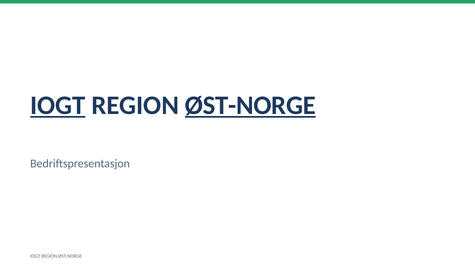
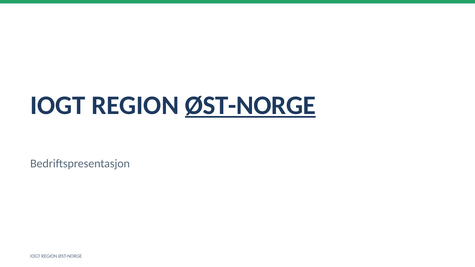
IOGT at (58, 105) underline: present -> none
